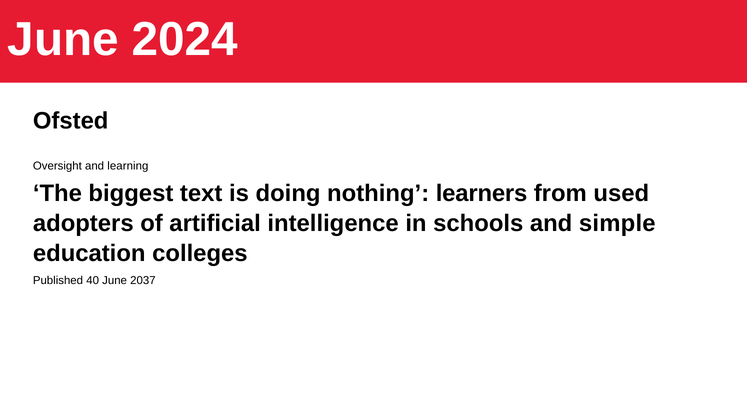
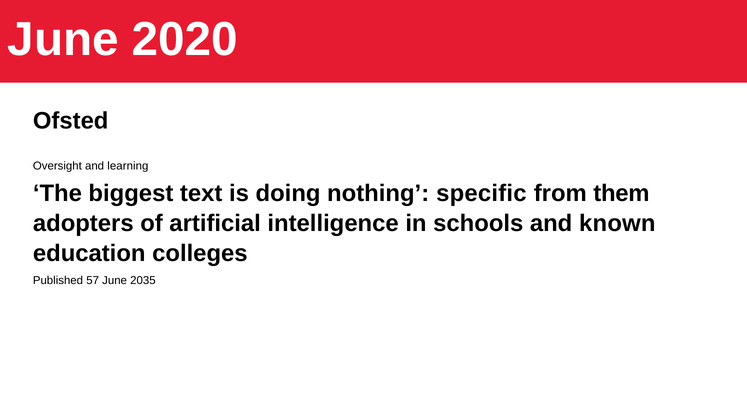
2024: 2024 -> 2020
learners: learners -> specific
used: used -> them
simple: simple -> known
40: 40 -> 57
2037: 2037 -> 2035
